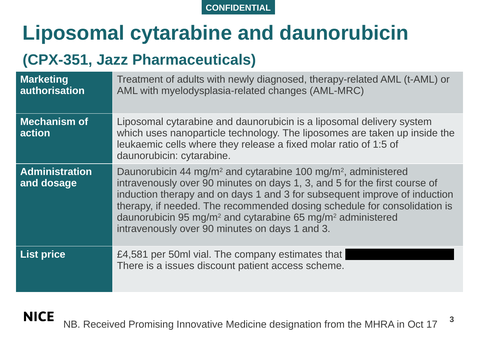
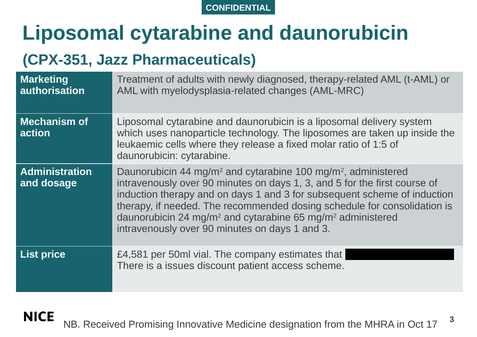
subsequent improve: improve -> scheme
95: 95 -> 24
